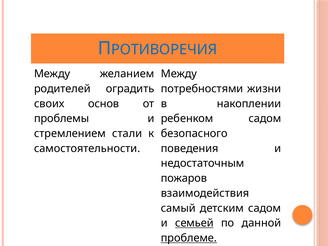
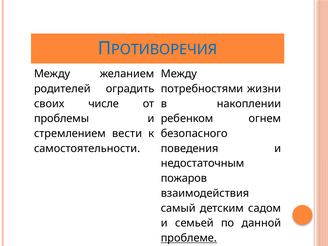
основ: основ -> числе
ребенком садом: садом -> огнем
стали: стали -> вести
семьей underline: present -> none
